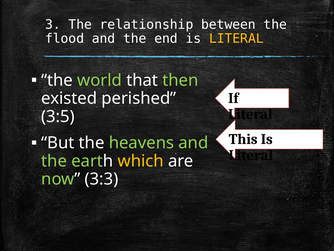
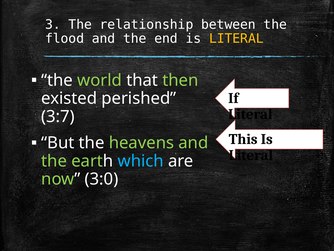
3:5: 3:5 -> 3:7
which colour: yellow -> light blue
3:3: 3:3 -> 3:0
